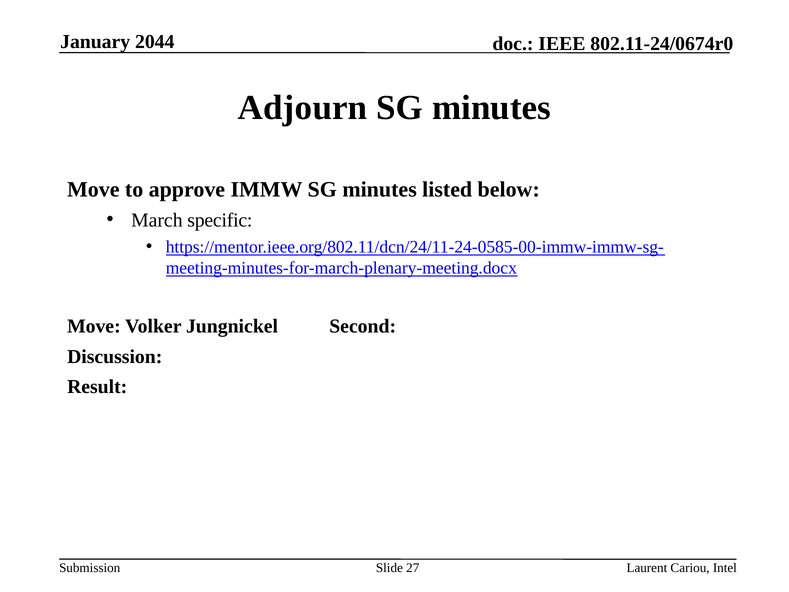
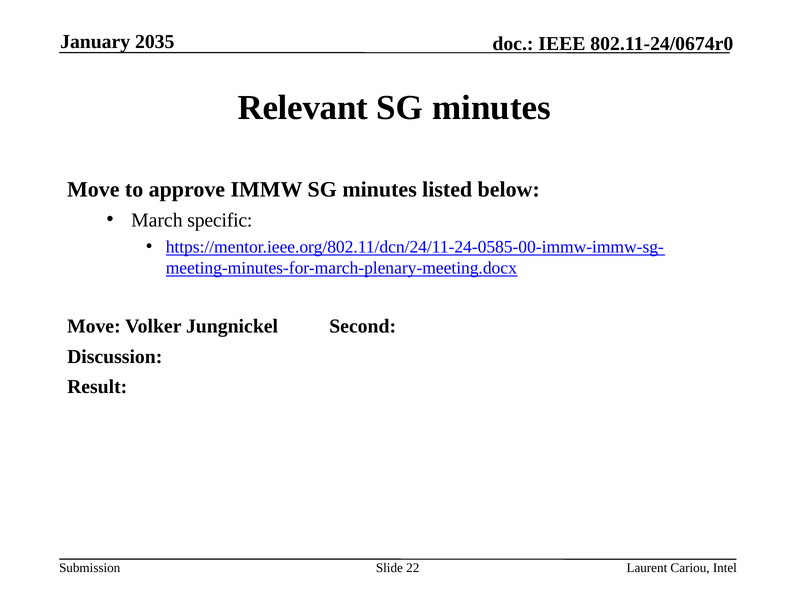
2044: 2044 -> 2035
Adjourn: Adjourn -> Relevant
27: 27 -> 22
